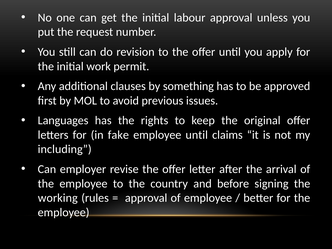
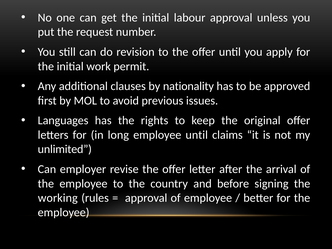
something: something -> nationality
fake: fake -> long
including: including -> unlimited
